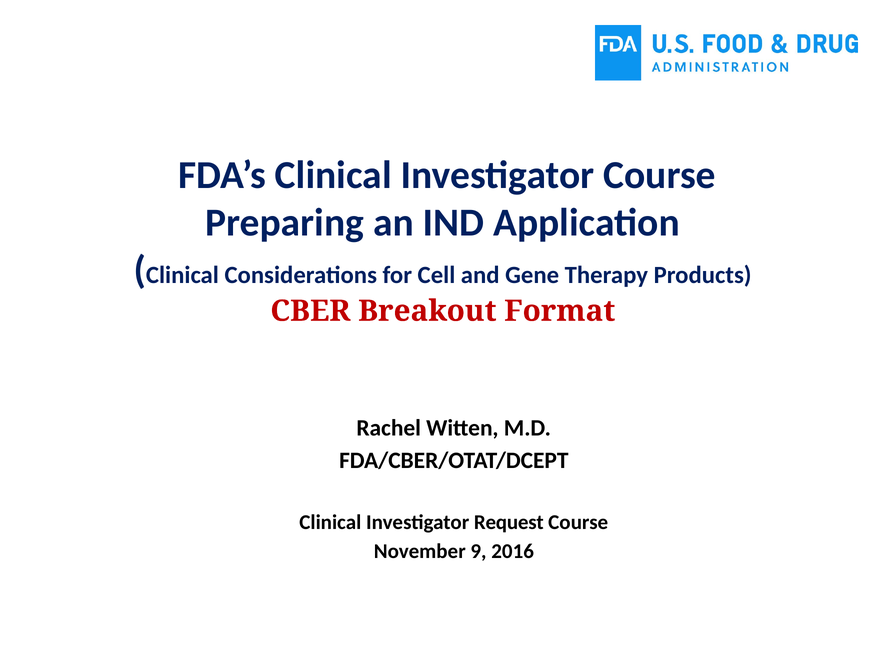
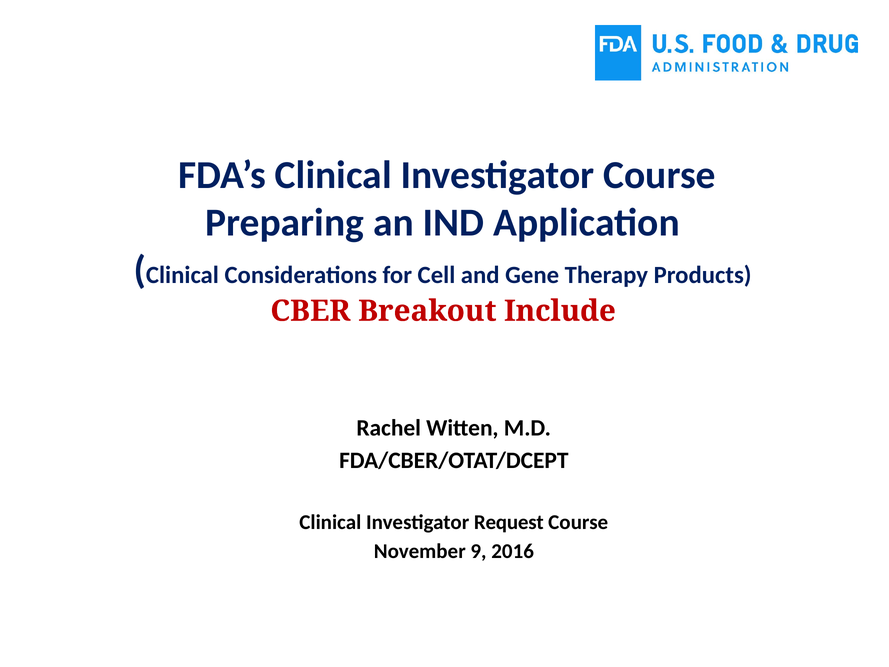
Format: Format -> Include
